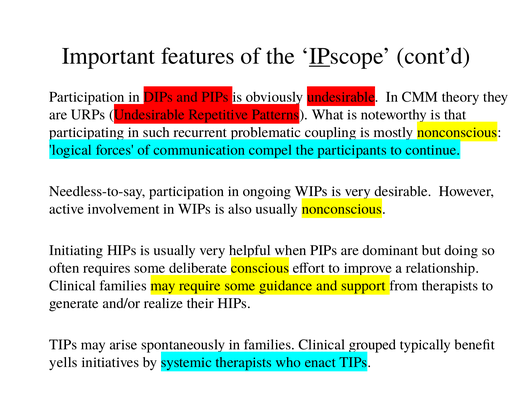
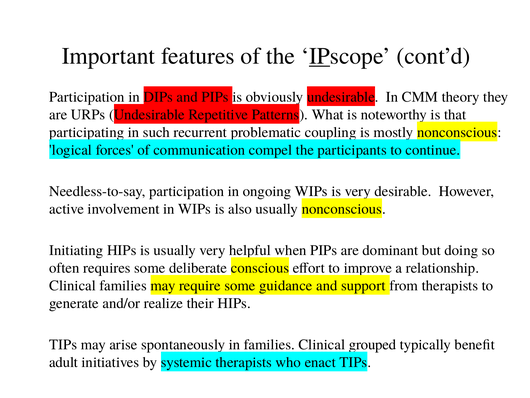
yells: yells -> adult
